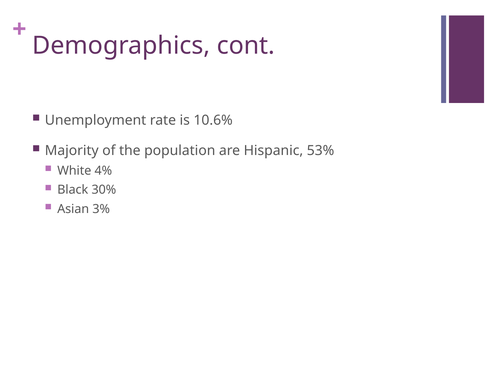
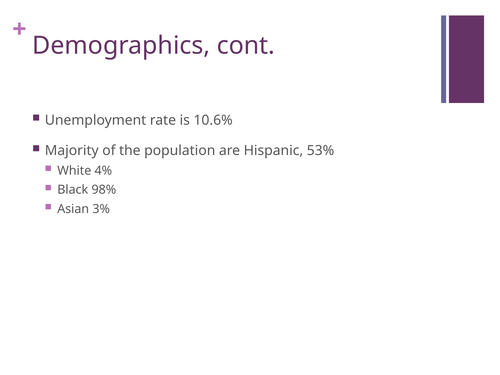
30%: 30% -> 98%
